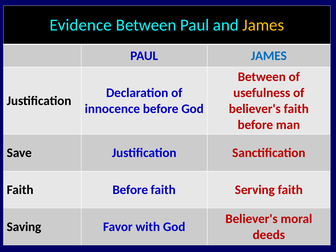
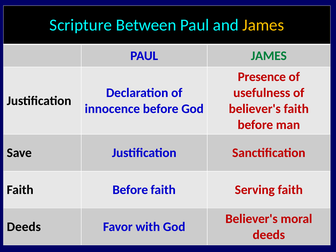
Evidence: Evidence -> Scripture
JAMES at (269, 56) colour: blue -> green
Between at (262, 77): Between -> Presence
Saving at (24, 227): Saving -> Deeds
